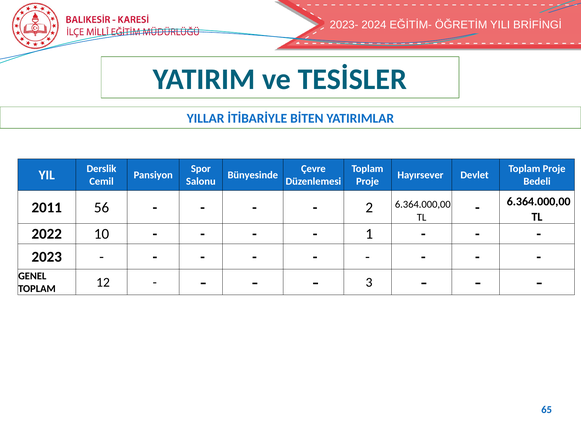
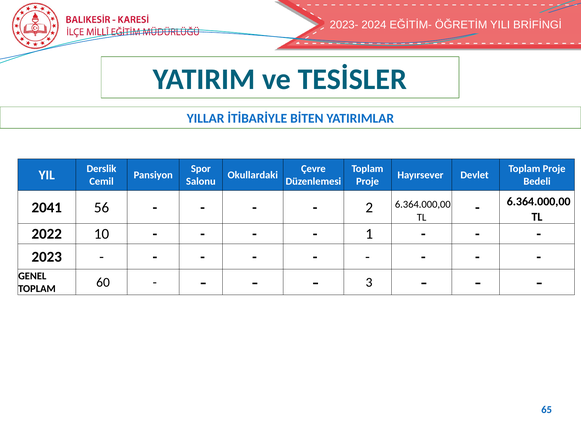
Bünyesinde: Bünyesinde -> Okullardaki
2011: 2011 -> 2041
12: 12 -> 60
